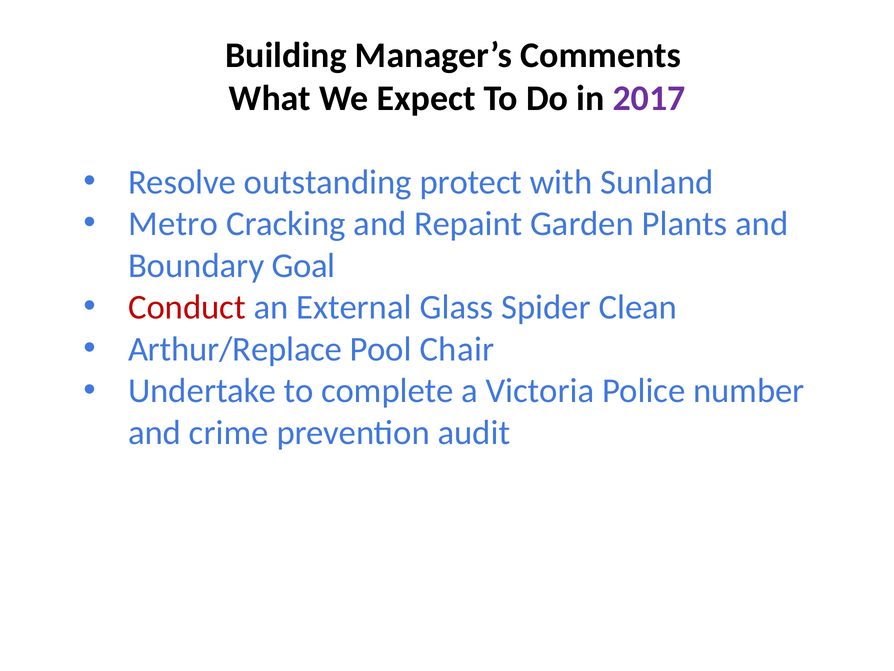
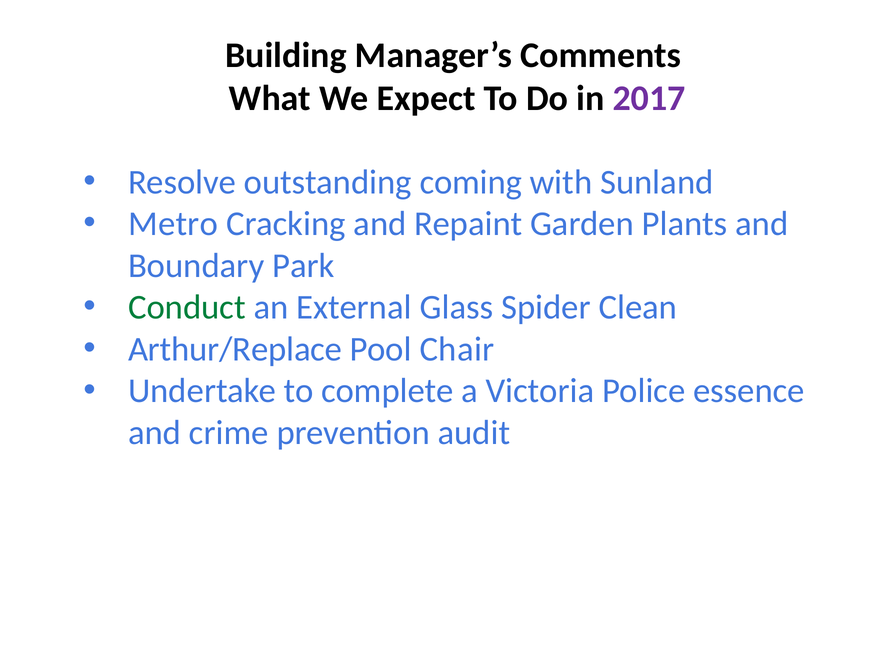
protect: protect -> coming
Goal: Goal -> Park
Conduct colour: red -> green
number: number -> essence
